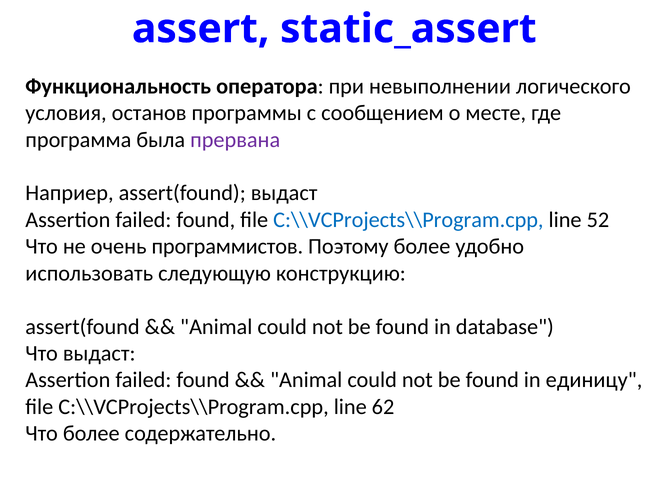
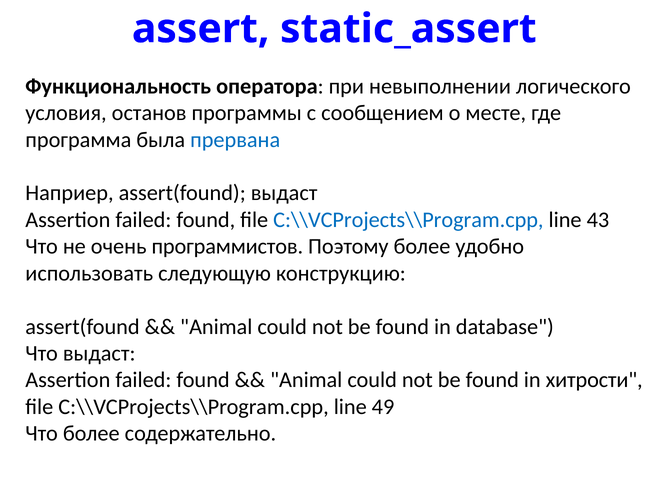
прервана colour: purple -> blue
52: 52 -> 43
единицу: единицу -> хитрости
62: 62 -> 49
